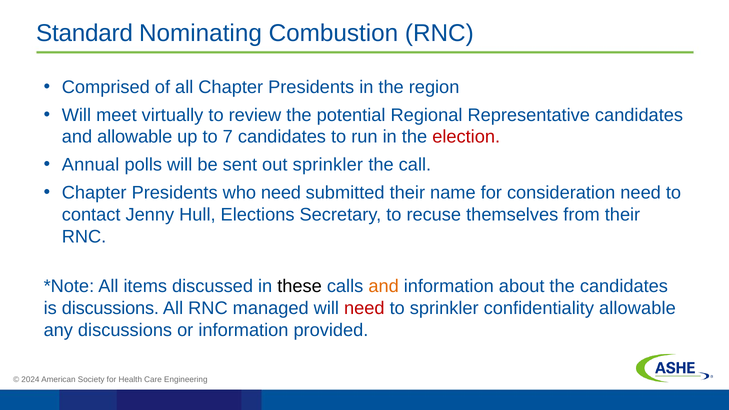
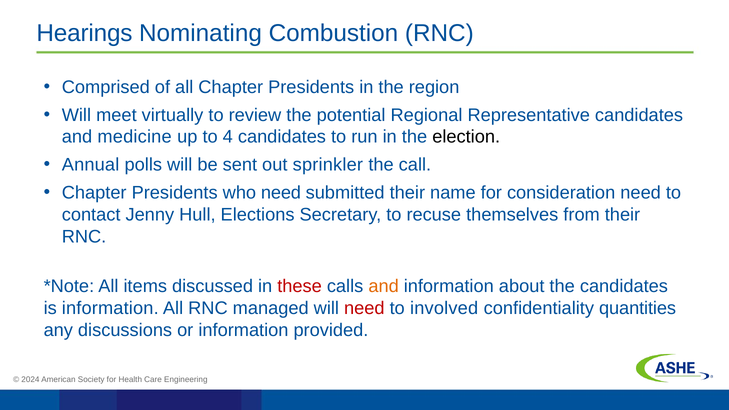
Standard: Standard -> Hearings
and allowable: allowable -> medicine
7: 7 -> 4
election colour: red -> black
these colour: black -> red
is discussions: discussions -> information
to sprinkler: sprinkler -> involved
confidentiality allowable: allowable -> quantities
